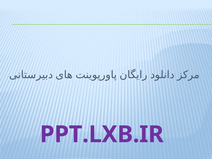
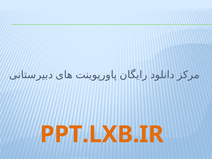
PPT.LXB.IR colour: purple -> orange
